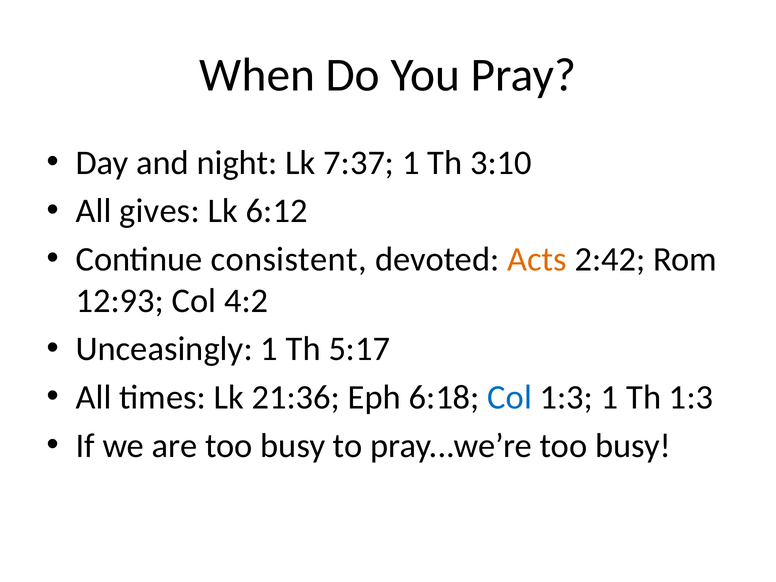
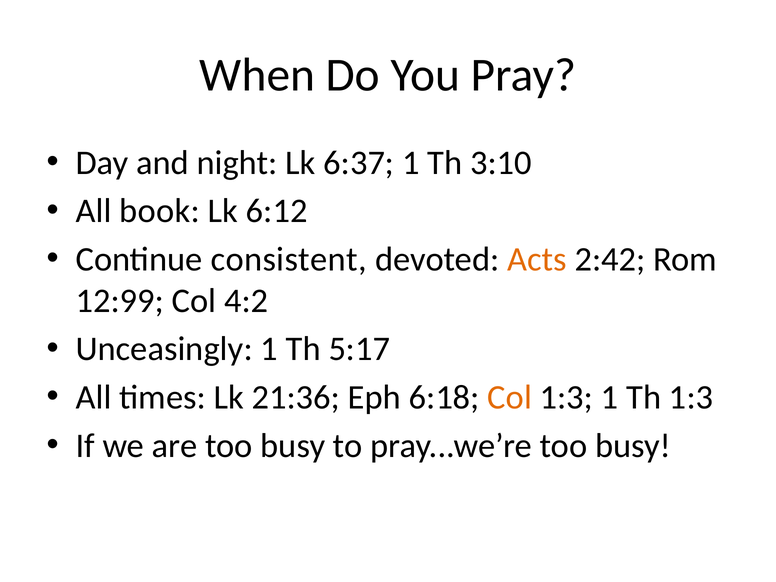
7:37: 7:37 -> 6:37
gives: gives -> book
12:93: 12:93 -> 12:99
Col at (510, 397) colour: blue -> orange
